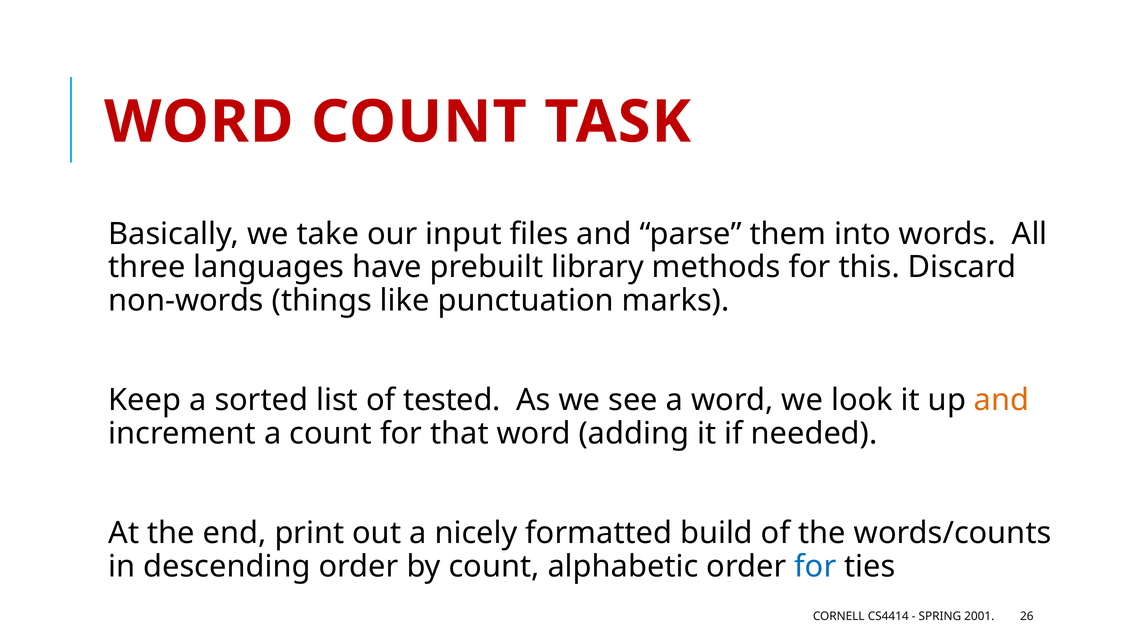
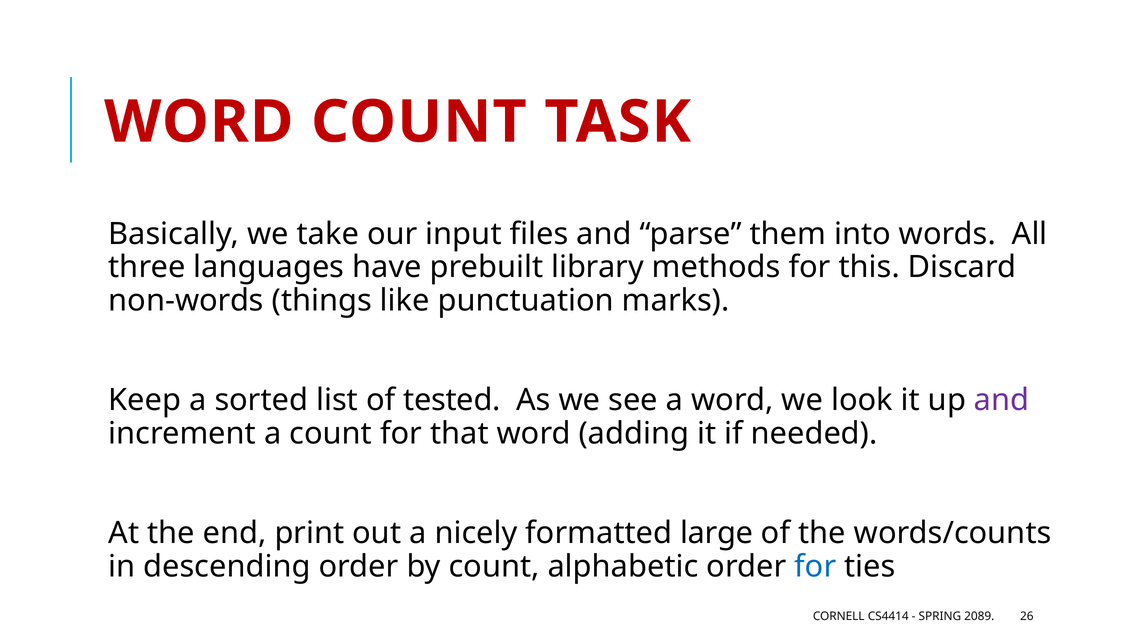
and at (1002, 400) colour: orange -> purple
build: build -> large
2001: 2001 -> 2089
